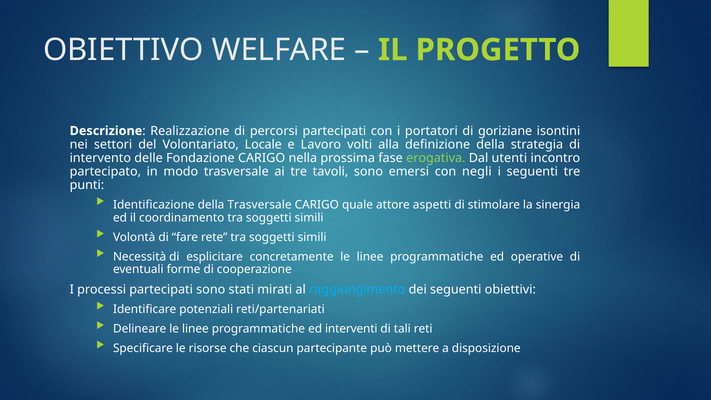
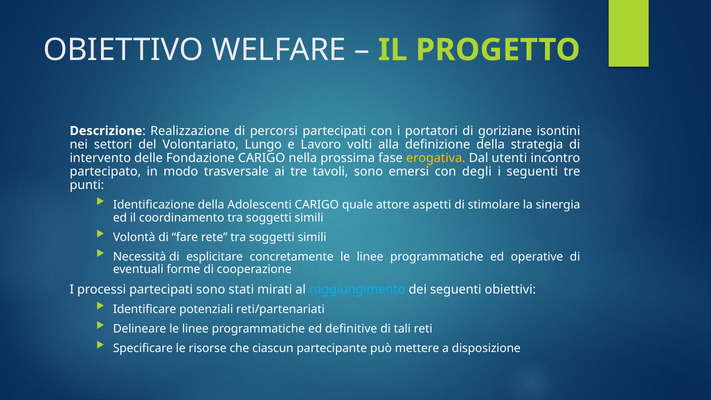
Locale: Locale -> Lungo
erogativa colour: light green -> yellow
negli: negli -> degli
della Trasversale: Trasversale -> Adolescenti
interventi: interventi -> definitive
